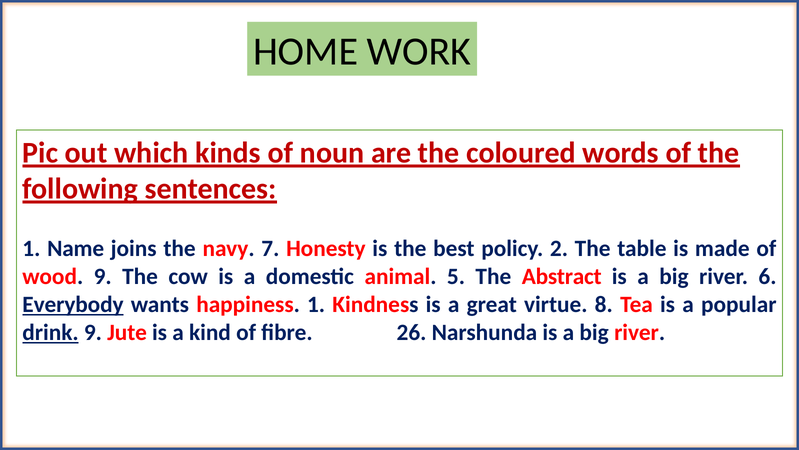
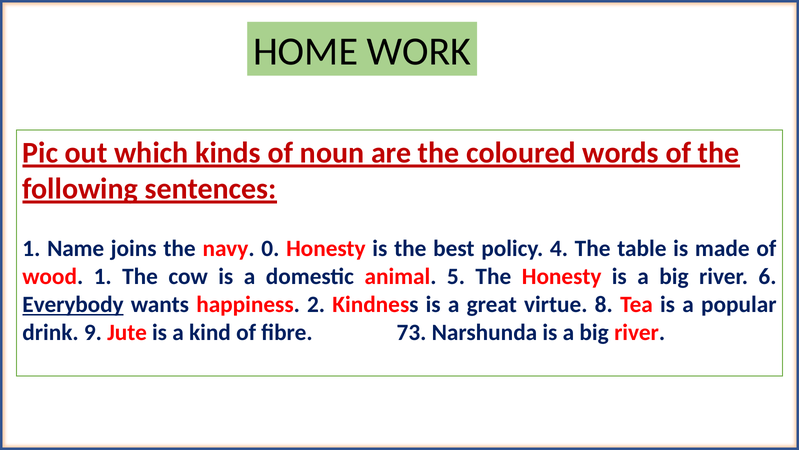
7: 7 -> 0
2: 2 -> 4
wood 9: 9 -> 1
The Abstract: Abstract -> Honesty
happiness 1: 1 -> 2
drink underline: present -> none
26: 26 -> 73
